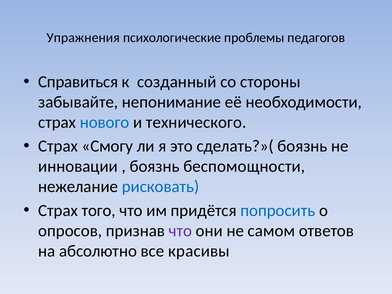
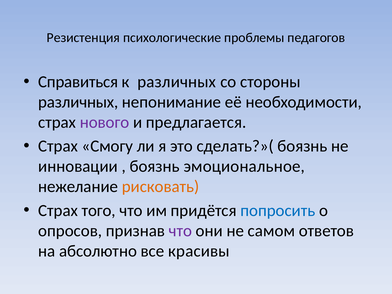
Упражнения: Упражнения -> Резистенция
к созданный: созданный -> различных
забывайте at (78, 102): забывайте -> различных
нового colour: blue -> purple
технического: технического -> предлагается
беспомощности: беспомощности -> эмоциональное
рисковать colour: blue -> orange
